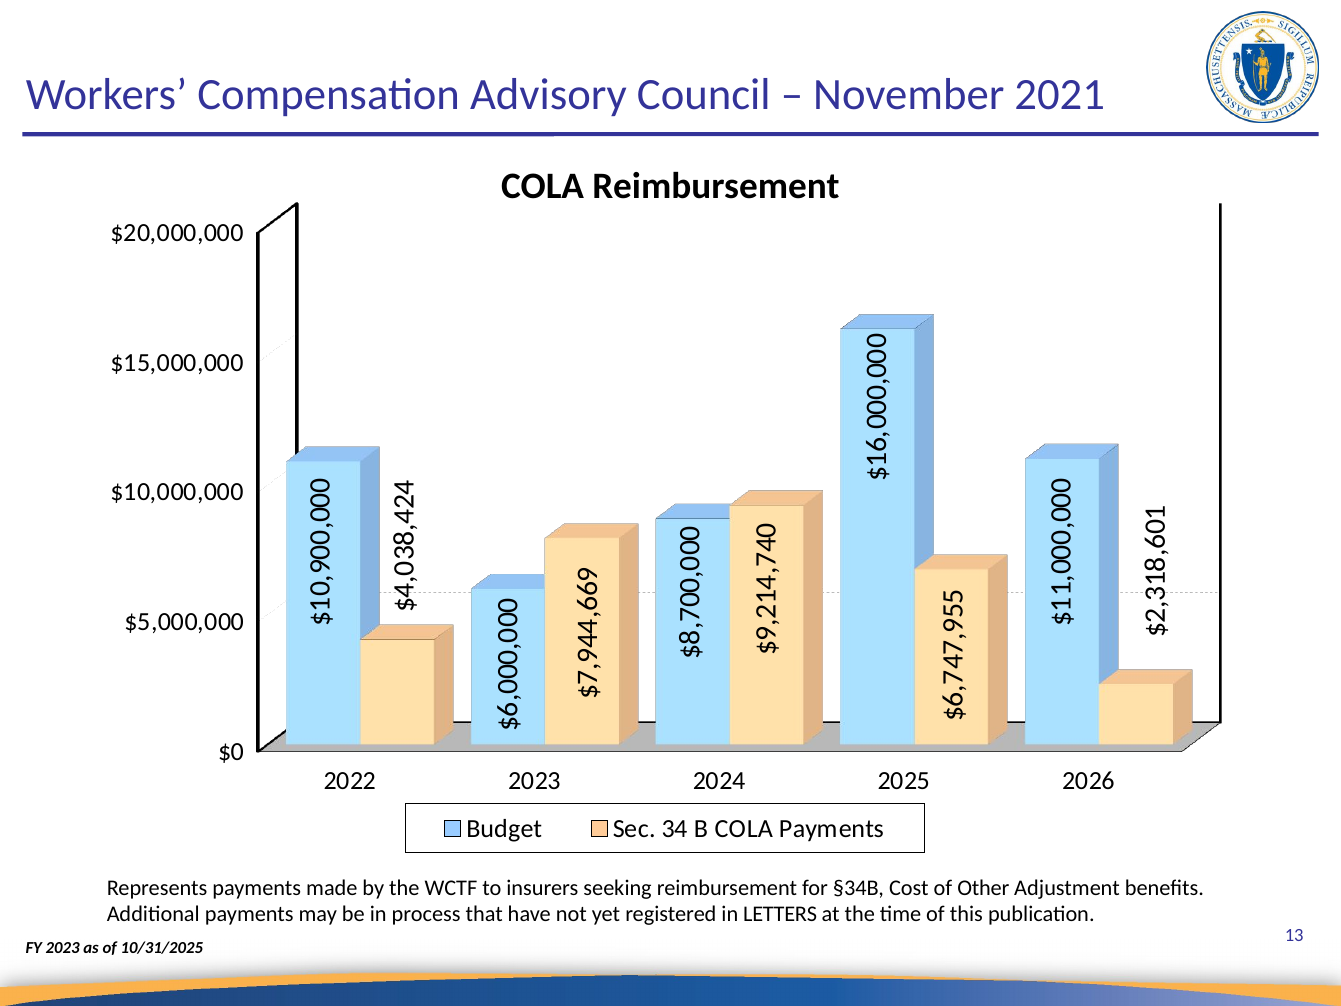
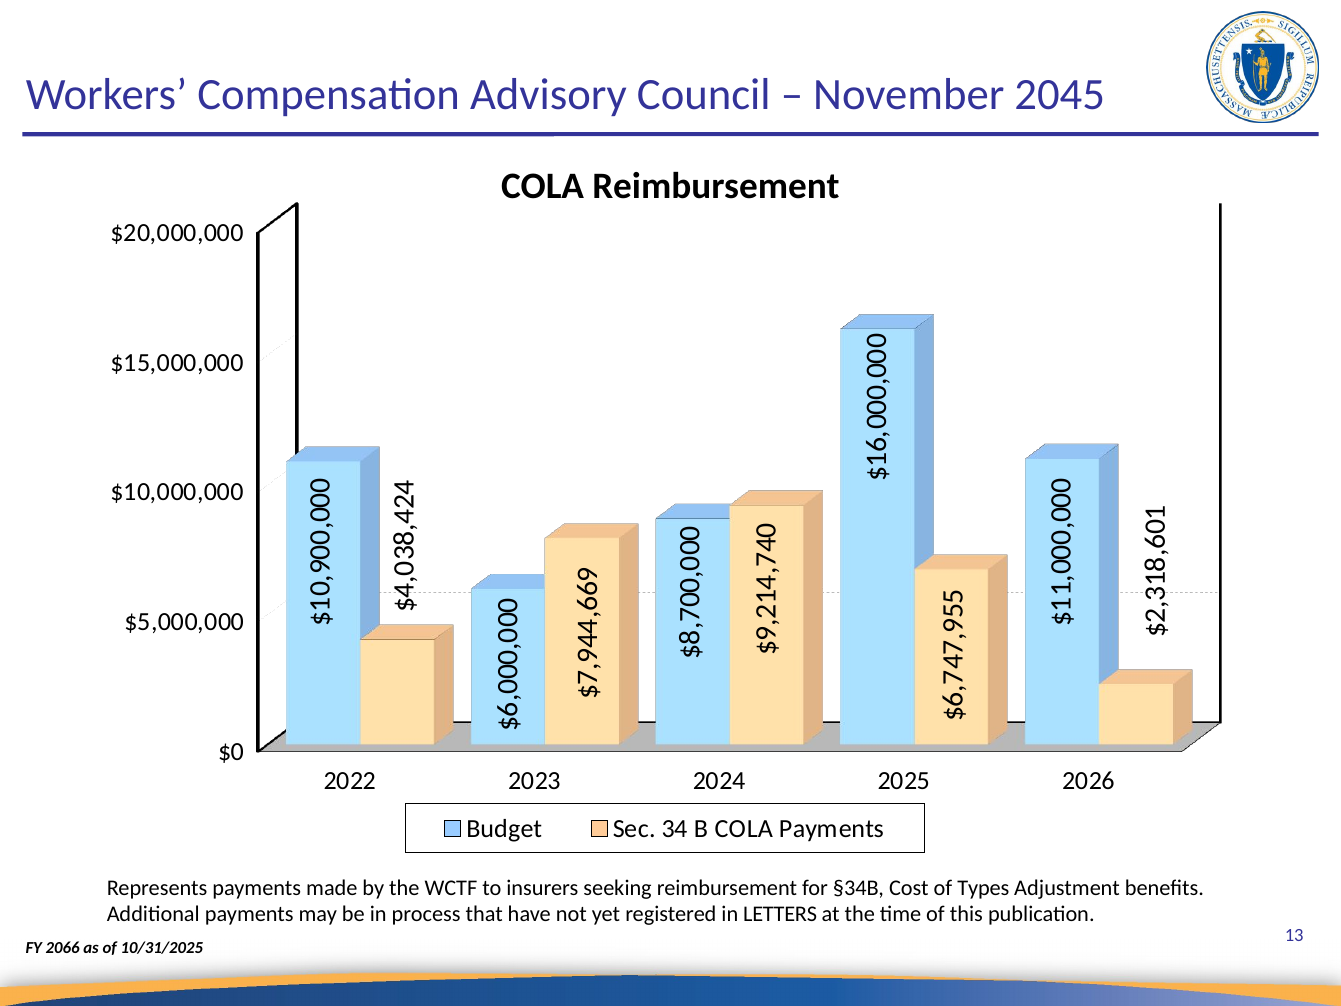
2021: 2021 -> 2045
Other: Other -> Types
FY 2023: 2023 -> 2066
